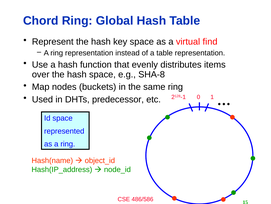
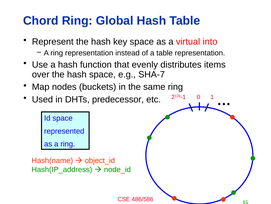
find: find -> into
SHA-8: SHA-8 -> SHA-7
